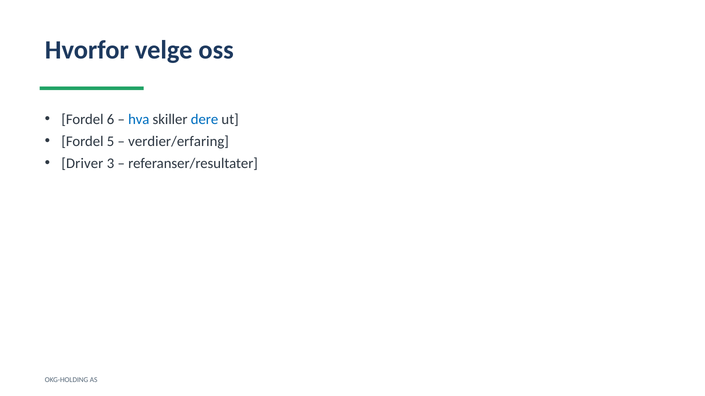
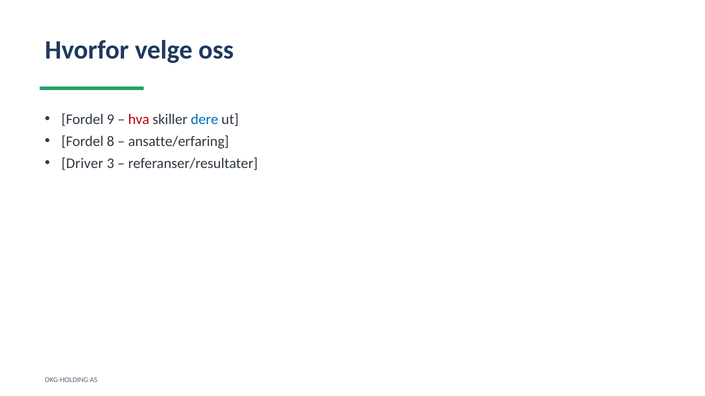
6: 6 -> 9
hva colour: blue -> red
5: 5 -> 8
verdier/erfaring: verdier/erfaring -> ansatte/erfaring
